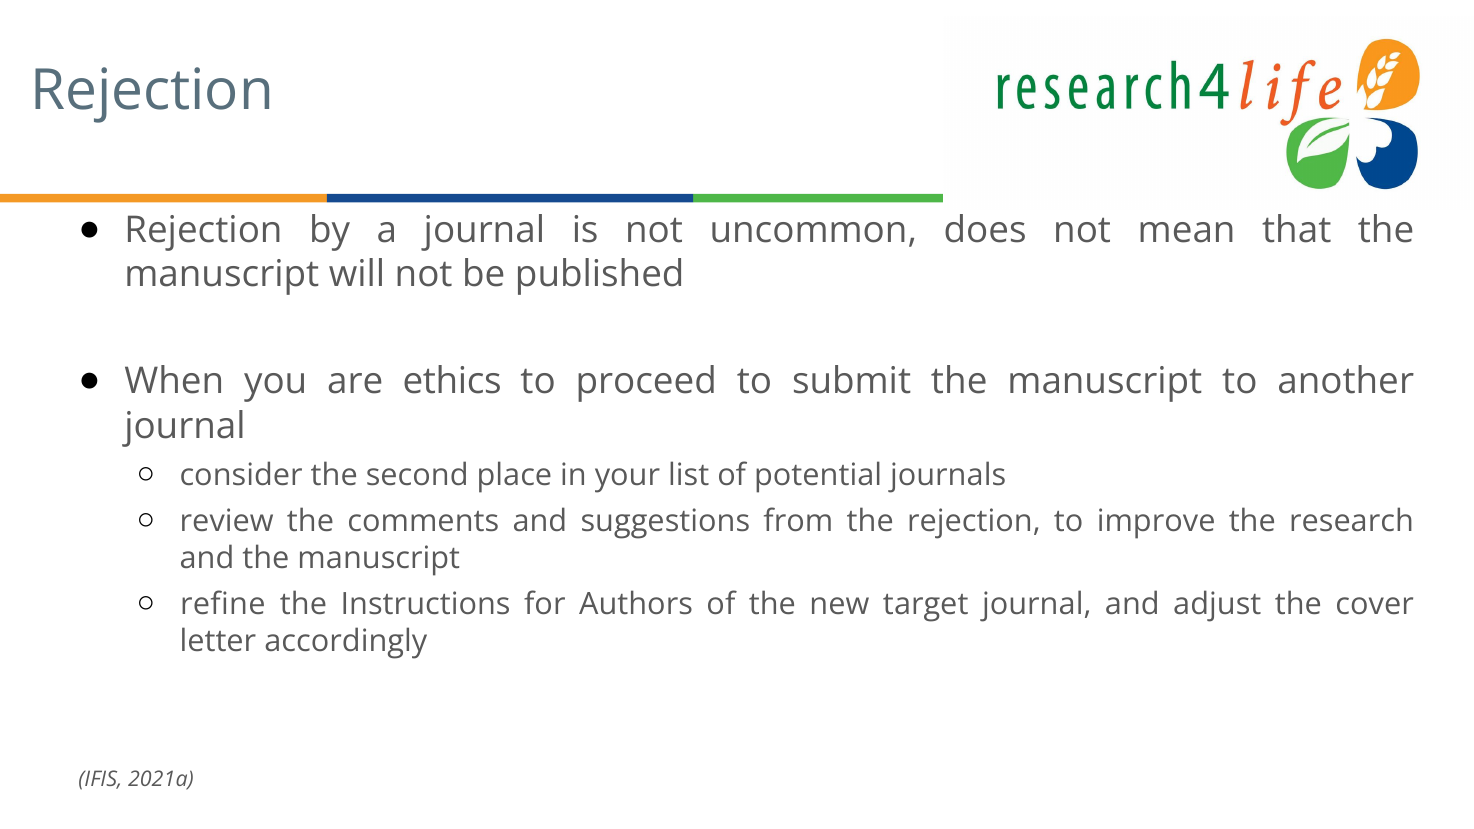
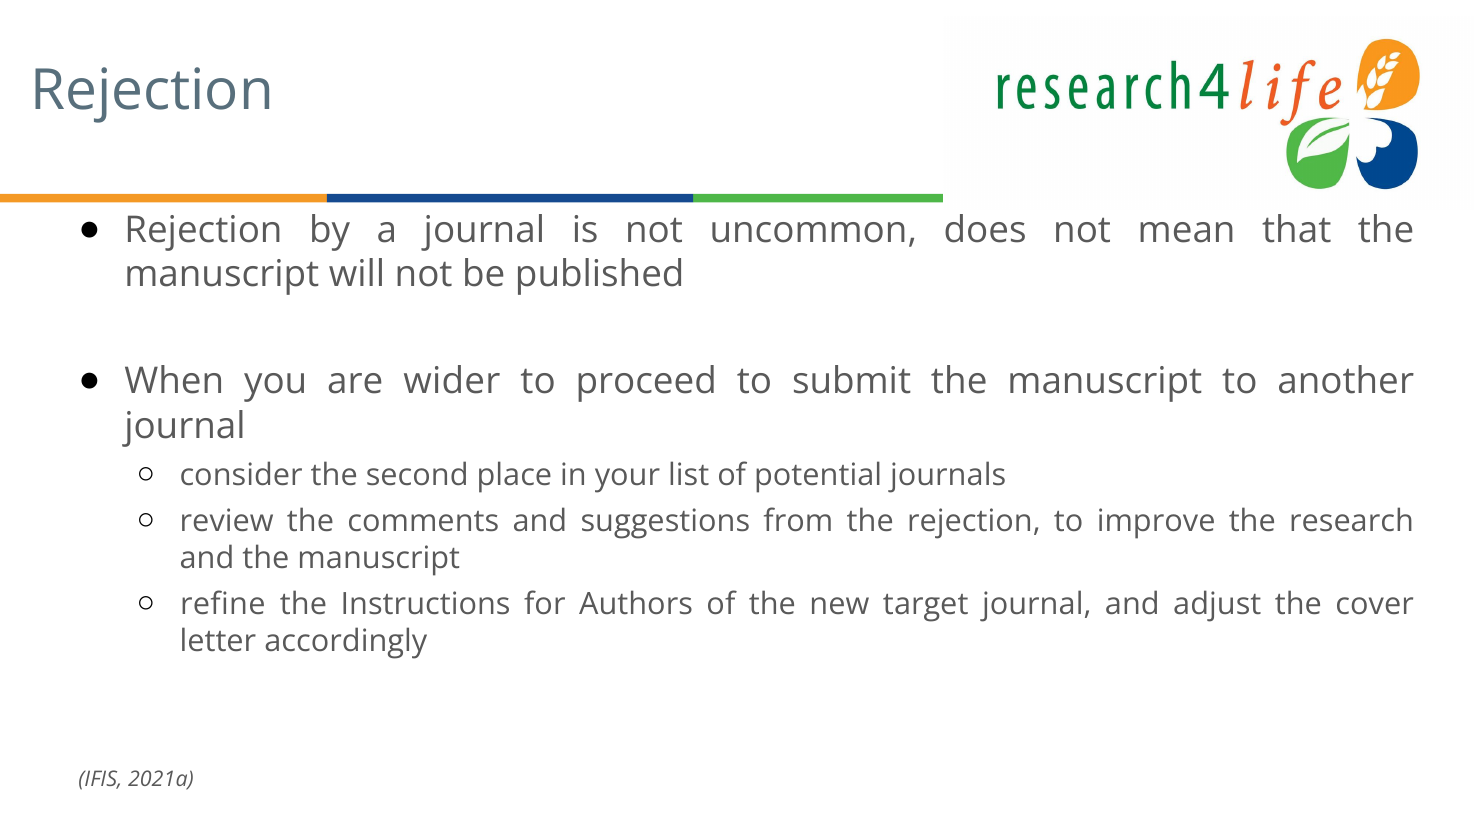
ethics: ethics -> wider
